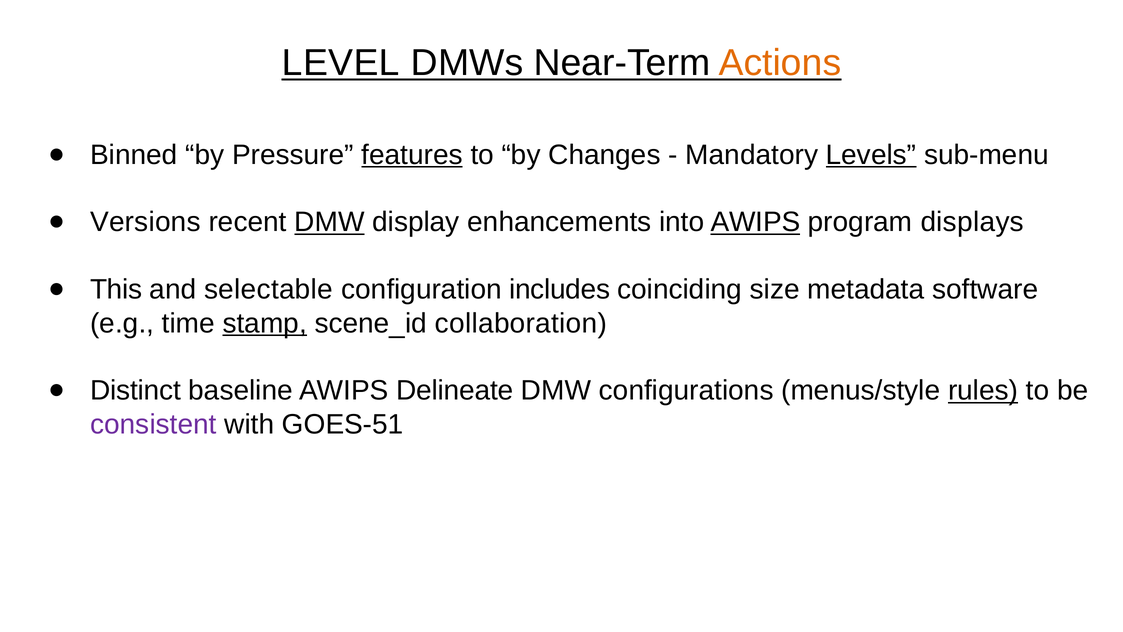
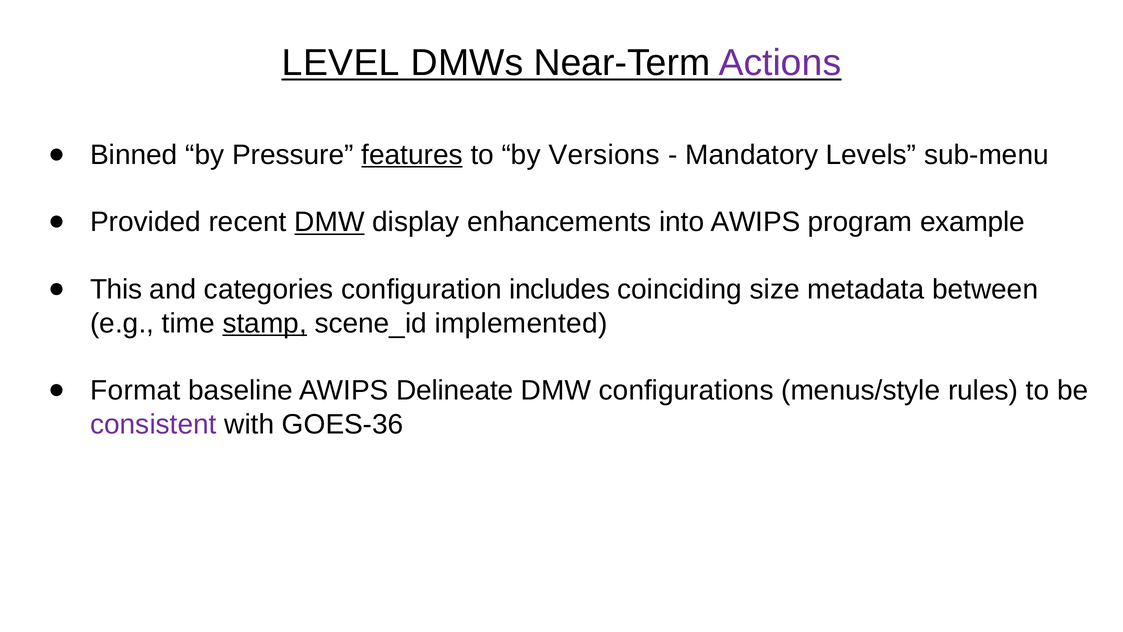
Actions colour: orange -> purple
Changes: Changes -> Versions
Levels underline: present -> none
Versions: Versions -> Provided
AWIPS at (755, 222) underline: present -> none
displays: displays -> example
selectable: selectable -> categories
software: software -> between
collaboration: collaboration -> implemented
Distinct: Distinct -> Format
rules underline: present -> none
GOES-51: GOES-51 -> GOES-36
